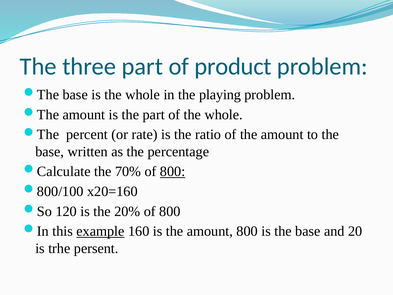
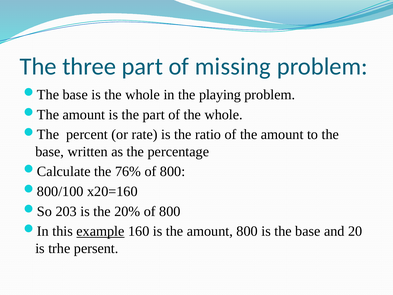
product: product -> missing
70%: 70% -> 76%
800 at (173, 171) underline: present -> none
120: 120 -> 203
